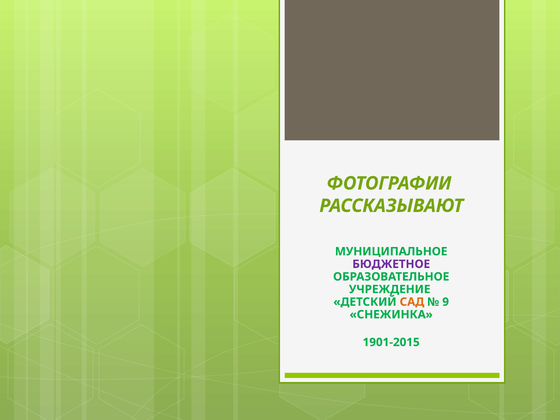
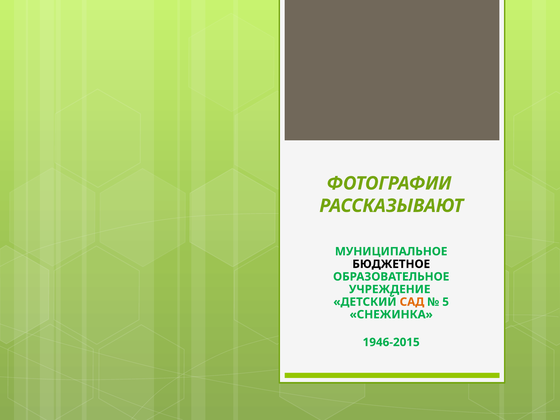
БЮДЖЕТНОЕ colour: purple -> black
9: 9 -> 5
1901-2015: 1901-2015 -> 1946-2015
